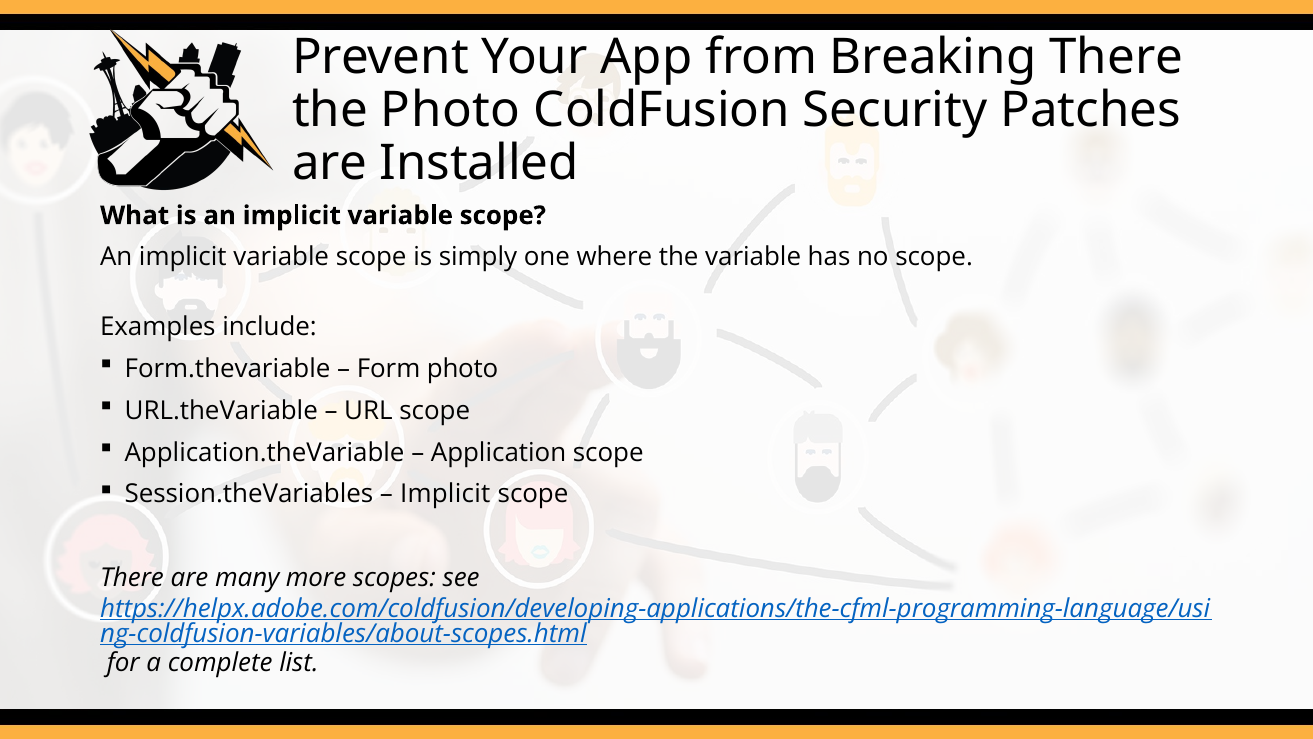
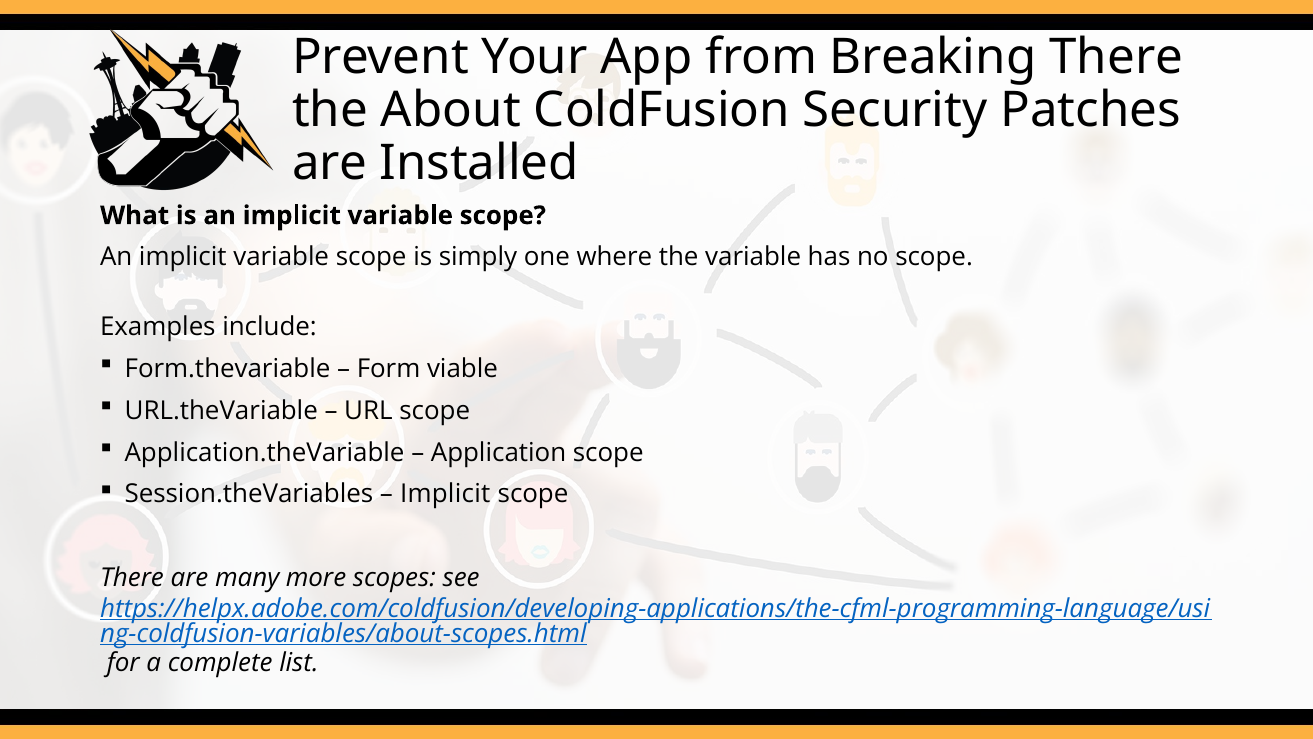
the Photo: Photo -> About
Form photo: photo -> viable
